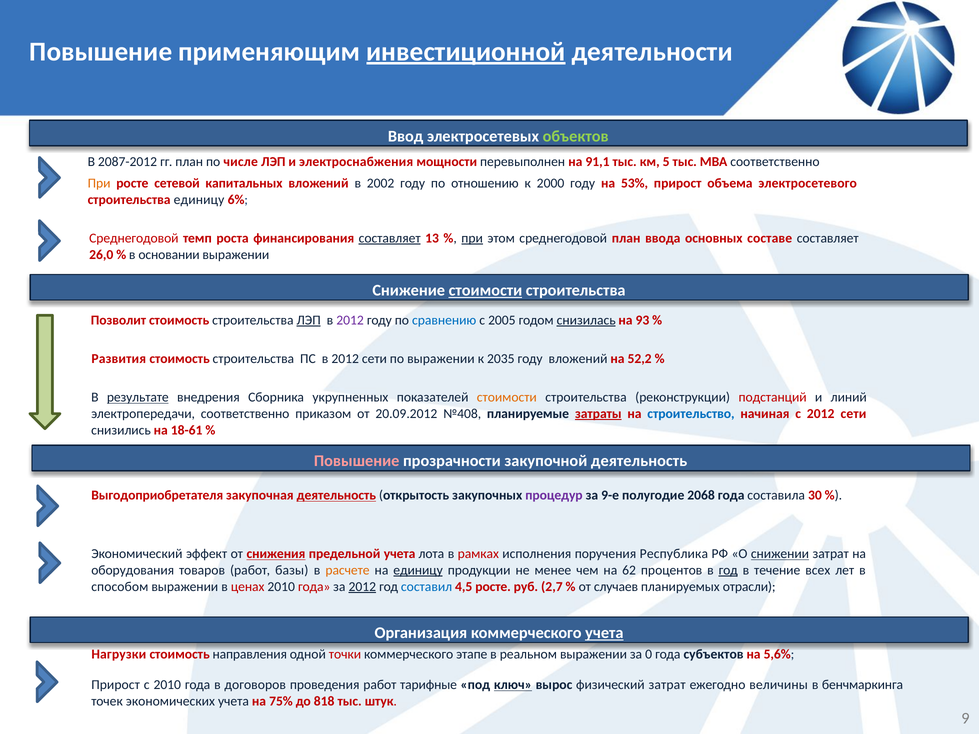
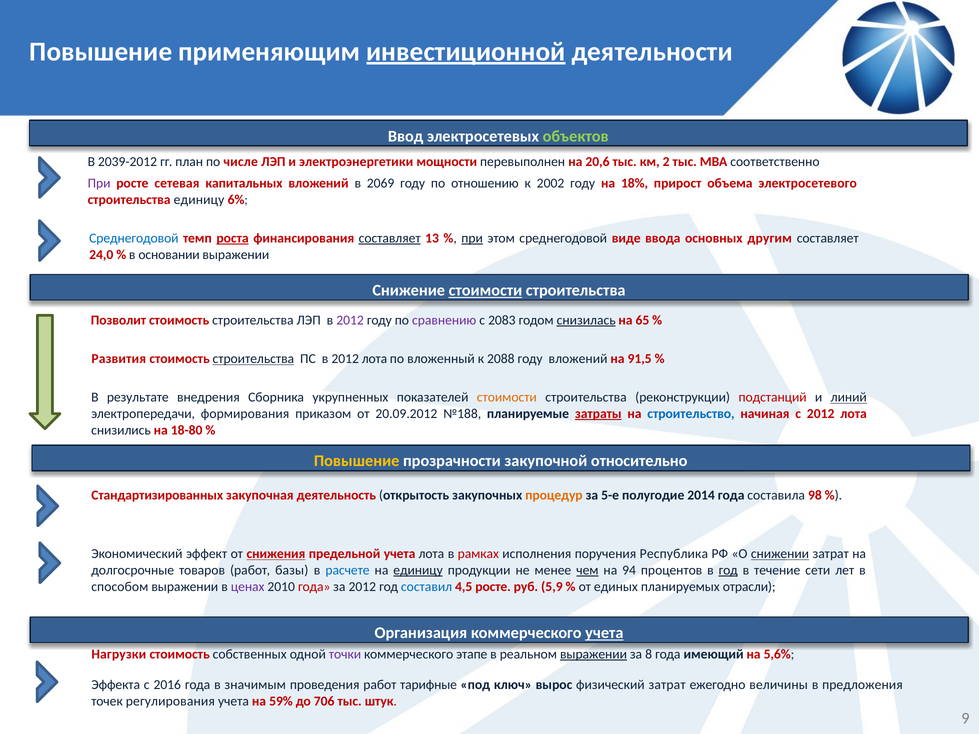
2087-2012: 2087-2012 -> 2039-2012
электроснабжения: электроснабжения -> электроэнергетики
91,1: 91,1 -> 20,6
5: 5 -> 2
При at (99, 184) colour: orange -> purple
сетевой: сетевой -> сетевая
2002: 2002 -> 2069
2000: 2000 -> 2002
53%: 53% -> 18%
Среднегодовой at (134, 238) colour: red -> blue
роста underline: none -> present
среднегодовой план: план -> виде
составе: составе -> другим
26,0: 26,0 -> 24,0
ЛЭП at (309, 320) underline: present -> none
сравнению colour: blue -> purple
2005: 2005 -> 2083
93: 93 -> 65
строительства at (253, 359) underline: none -> present
в 2012 сети: сети -> лота
по выражении: выражении -> вложенный
2035: 2035 -> 2088
52,2: 52,2 -> 91,5
результате underline: present -> none
линий underline: none -> present
электропередачи соответственно: соответственно -> формирования
№408: №408 -> №188
с 2012 сети: сети -> лота
18-61: 18-61 -> 18-80
Повышение at (357, 461) colour: pink -> yellow
закупочной деятельность: деятельность -> относительно
Выгодоприобретателя: Выгодоприобретателя -> Стандартизированных
деятельность at (336, 496) underline: present -> none
процедур colour: purple -> orange
9-е: 9-е -> 5-е
2068: 2068 -> 2014
30: 30 -> 98
оборудования: оборудования -> долгосрочные
расчете colour: orange -> blue
чем underline: none -> present
62: 62 -> 94
всех: всех -> сети
ценах colour: red -> purple
2012 at (362, 587) underline: present -> none
2,7: 2,7 -> 5,9
случаев: случаев -> единых
направления: направления -> собственных
точки colour: red -> purple
выражении at (594, 654) underline: none -> present
0: 0 -> 8
субъектов: субъектов -> имеющий
Прирост at (116, 685): Прирост -> Эффекта
с 2010: 2010 -> 2016
договоров: договоров -> значимым
ключ underline: present -> none
бенчмаркинга: бенчмаркинга -> предложения
экономических: экономических -> регулирования
75%: 75% -> 59%
818: 818 -> 706
